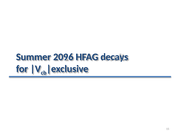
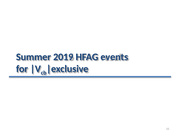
2096: 2096 -> 2019
decays: decays -> events
